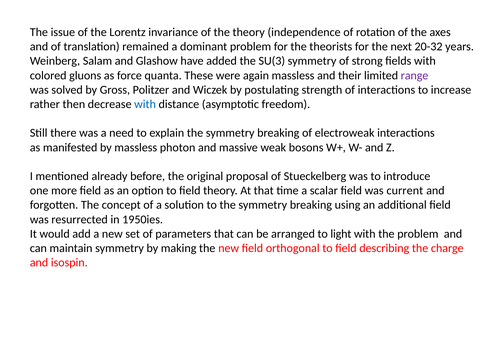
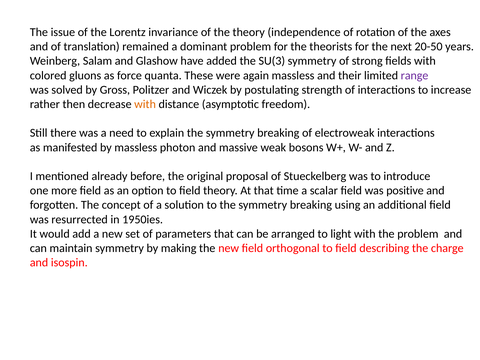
20-32: 20-32 -> 20-50
with at (145, 104) colour: blue -> orange
current: current -> positive
